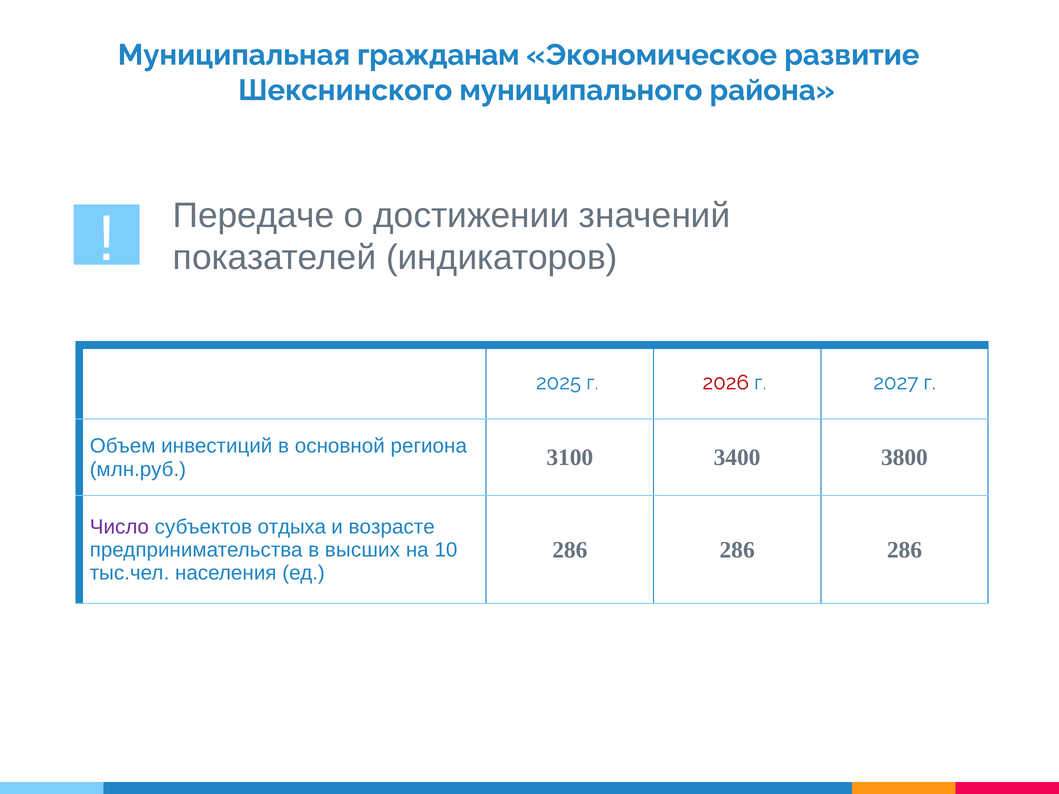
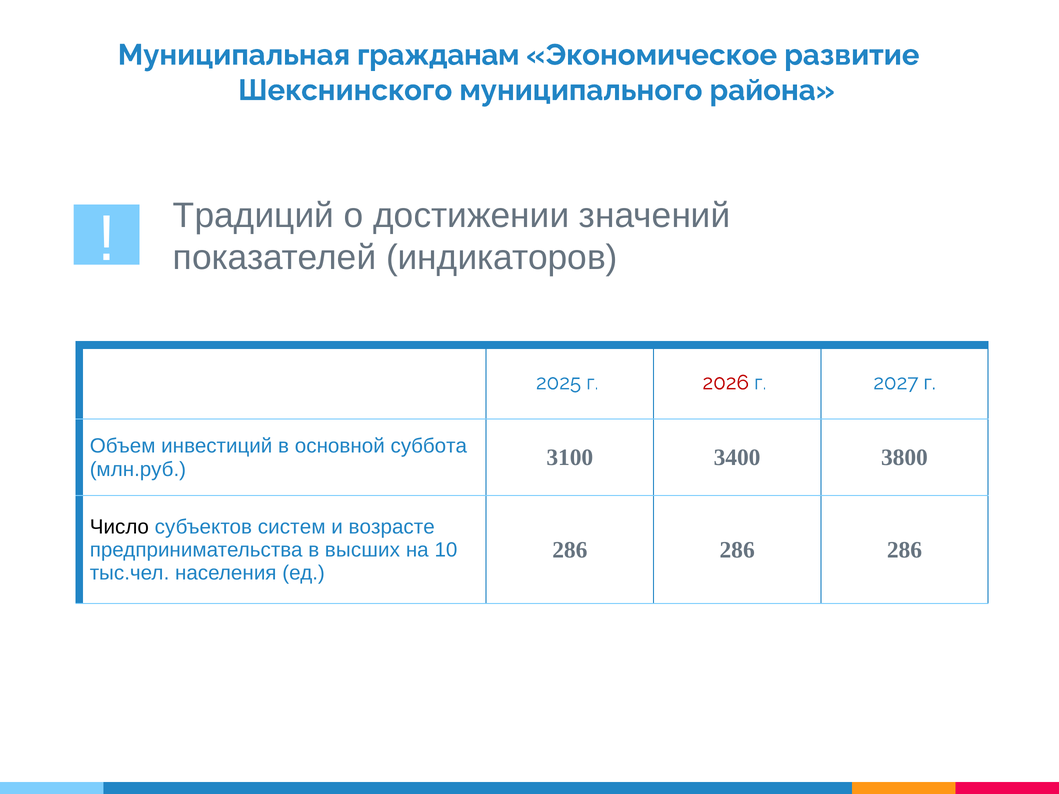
Передаче: Передаче -> Традиций
региона: региона -> суббота
Число colour: purple -> black
отдыха: отдыха -> систем
